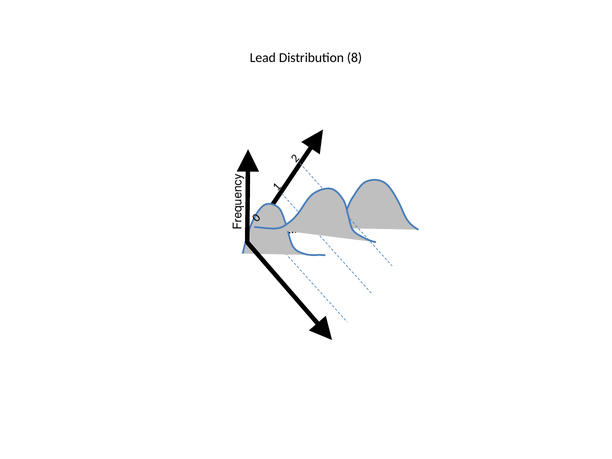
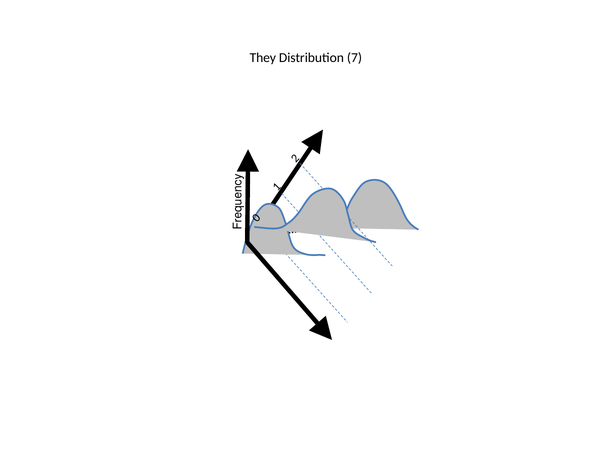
Lead: Lead -> They
8: 8 -> 7
